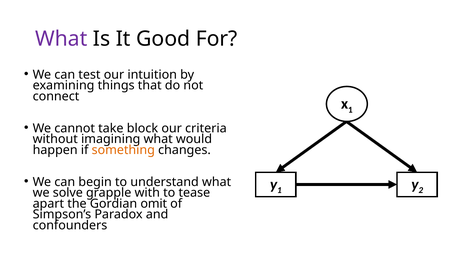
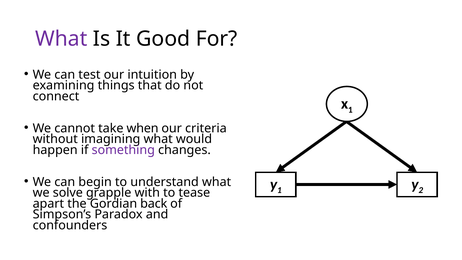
block: block -> when
something colour: orange -> purple
omit: omit -> back
